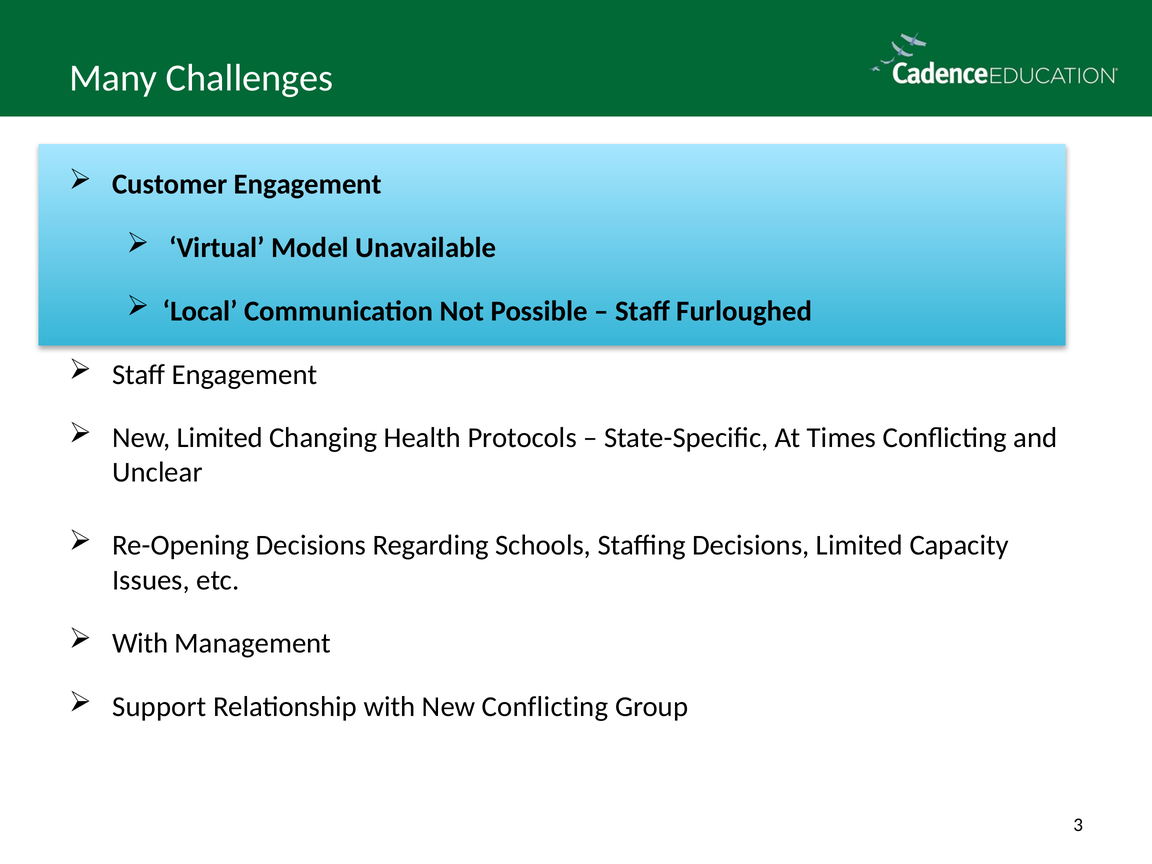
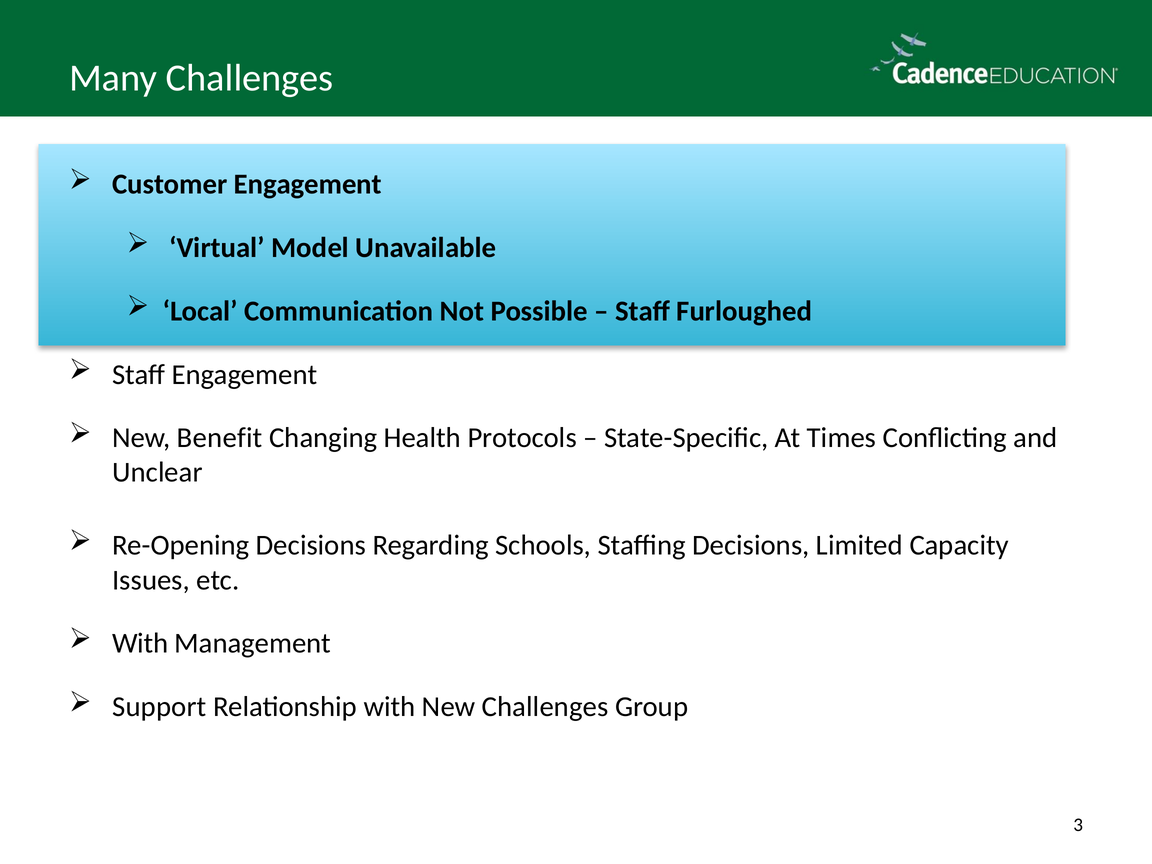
New Limited: Limited -> Benefit
New Conflicting: Conflicting -> Challenges
